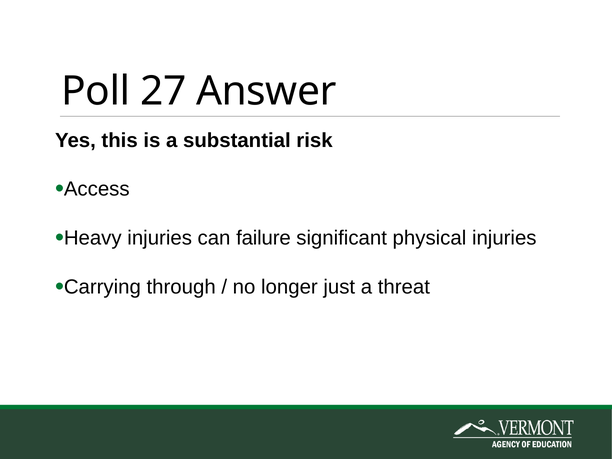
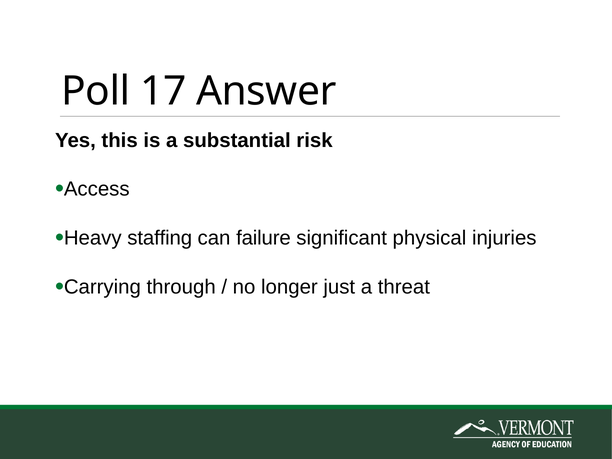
27: 27 -> 17
Heavy injuries: injuries -> staffing
